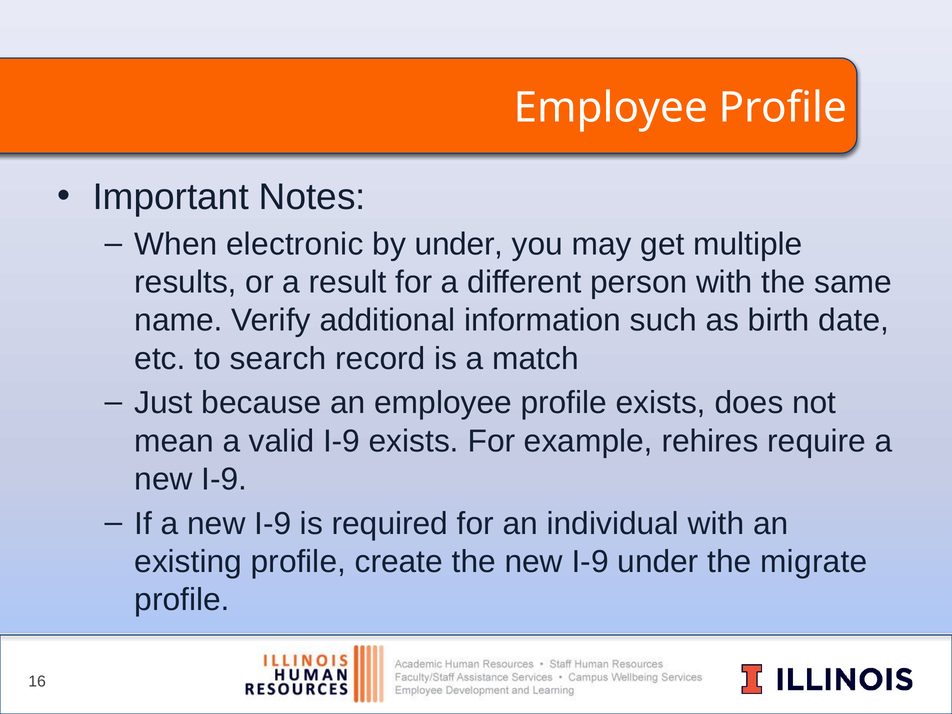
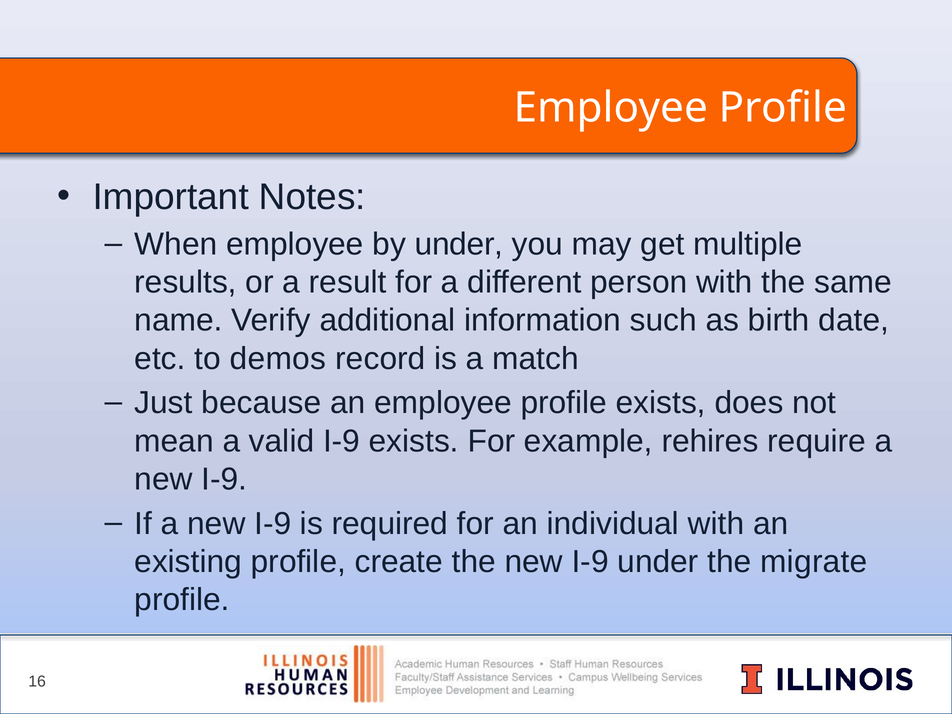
When electronic: electronic -> employee
search: search -> demos
